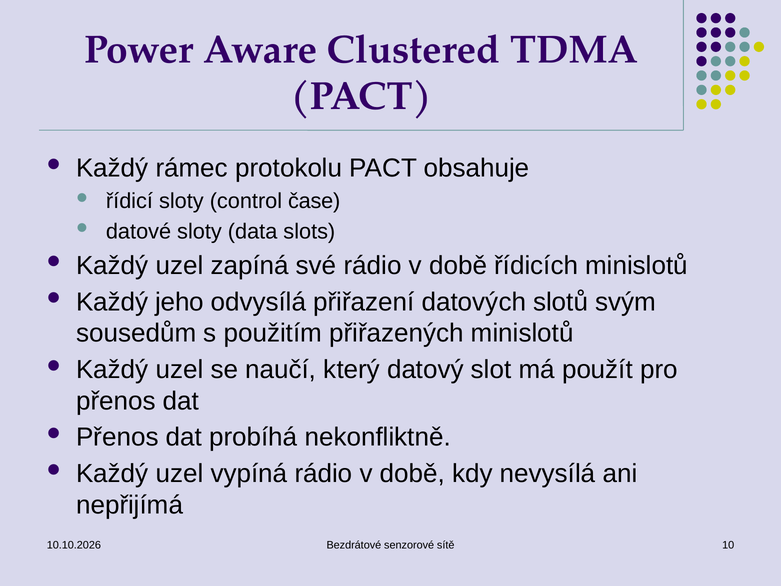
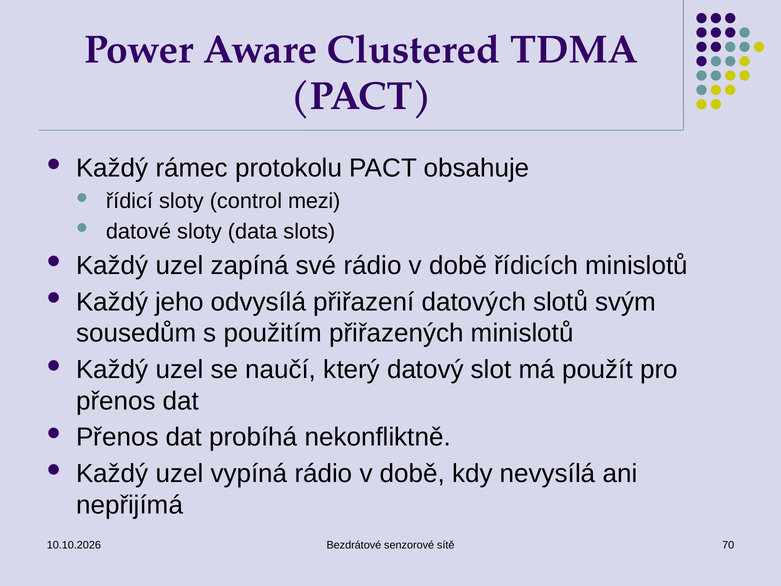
čase: čase -> mezi
10: 10 -> 70
